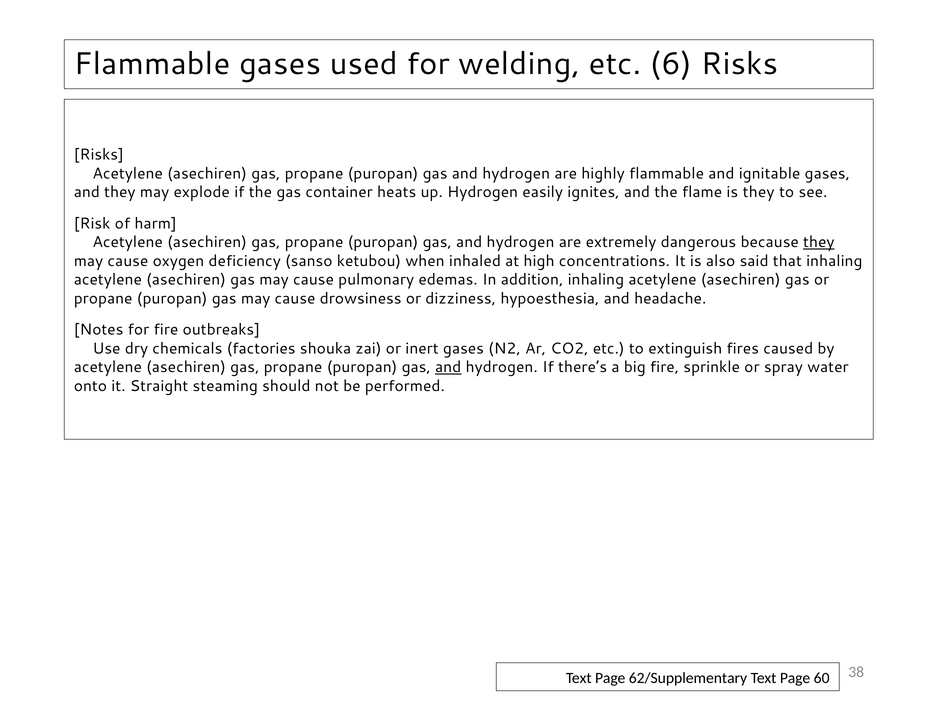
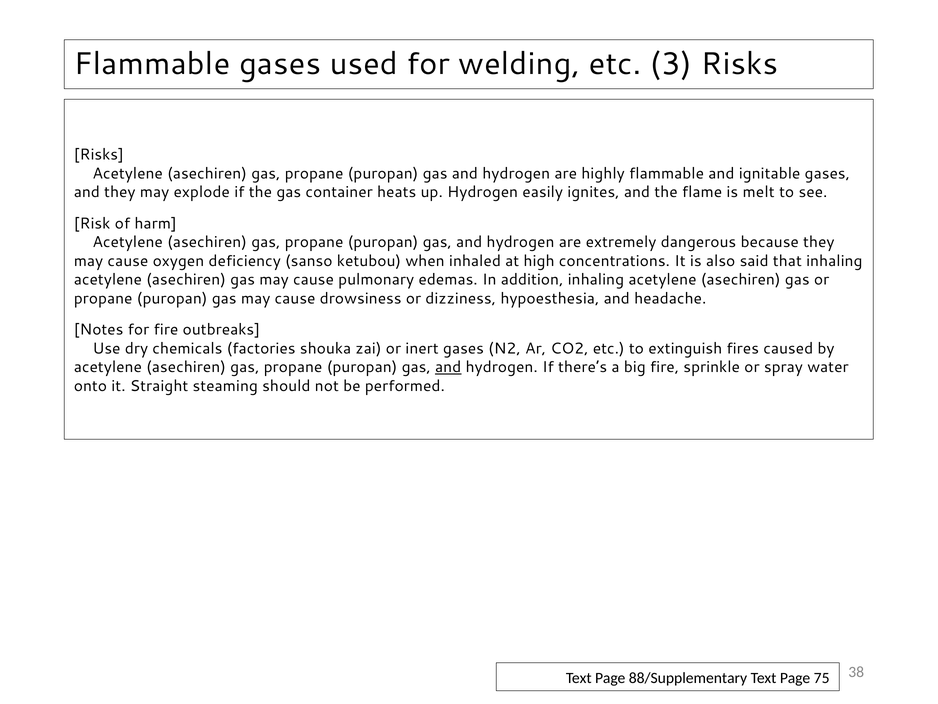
6: 6 -> 3
is they: they -> melt
they at (819, 242) underline: present -> none
62/Supplementary: 62/Supplementary -> 88/Supplementary
60: 60 -> 75
